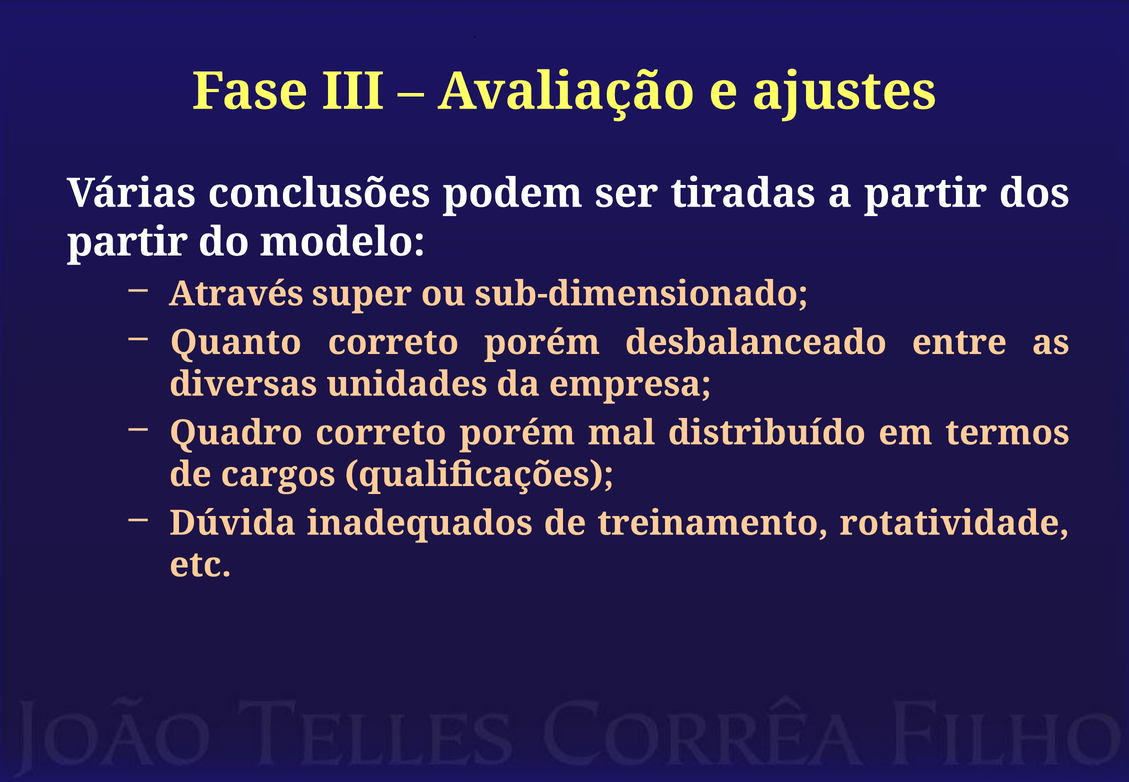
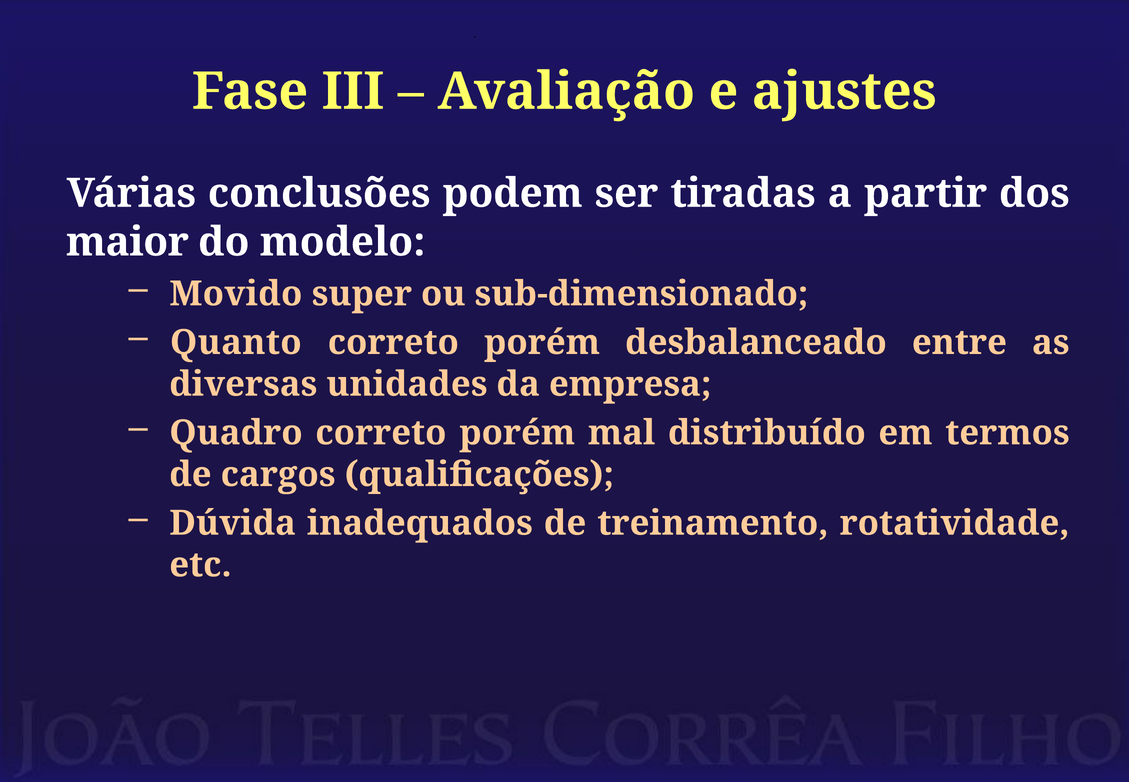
partir at (127, 242): partir -> maior
Através: Através -> Movido
